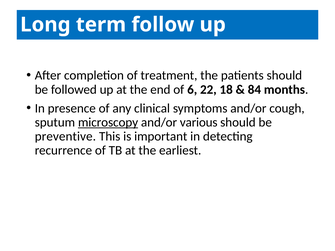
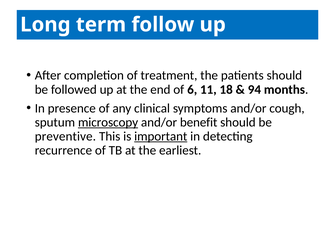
22: 22 -> 11
84: 84 -> 94
various: various -> benefit
important underline: none -> present
